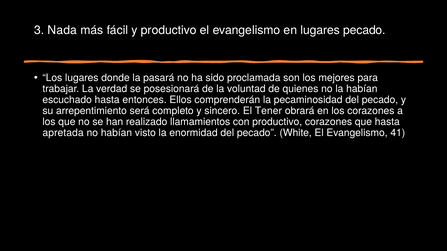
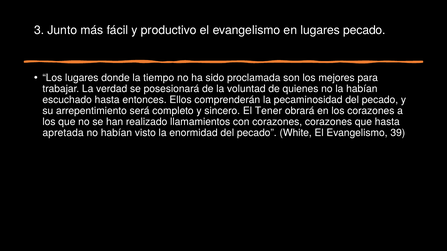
Nada: Nada -> Junto
pasará: pasará -> tiempo
con productivo: productivo -> corazones
41: 41 -> 39
